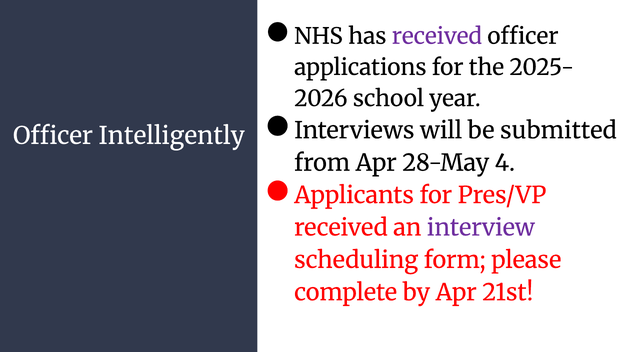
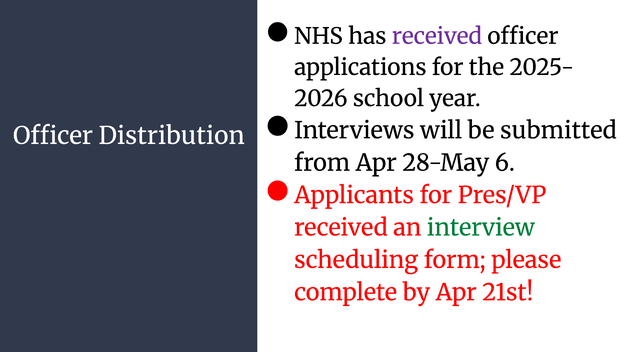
Intelligently: Intelligently -> Distribution
4: 4 -> 6
interview colour: purple -> green
